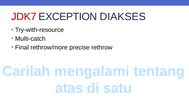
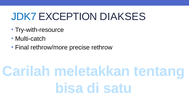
JDK7 colour: red -> blue
mengalami: mengalami -> meletakkan
atas: atas -> bisa
